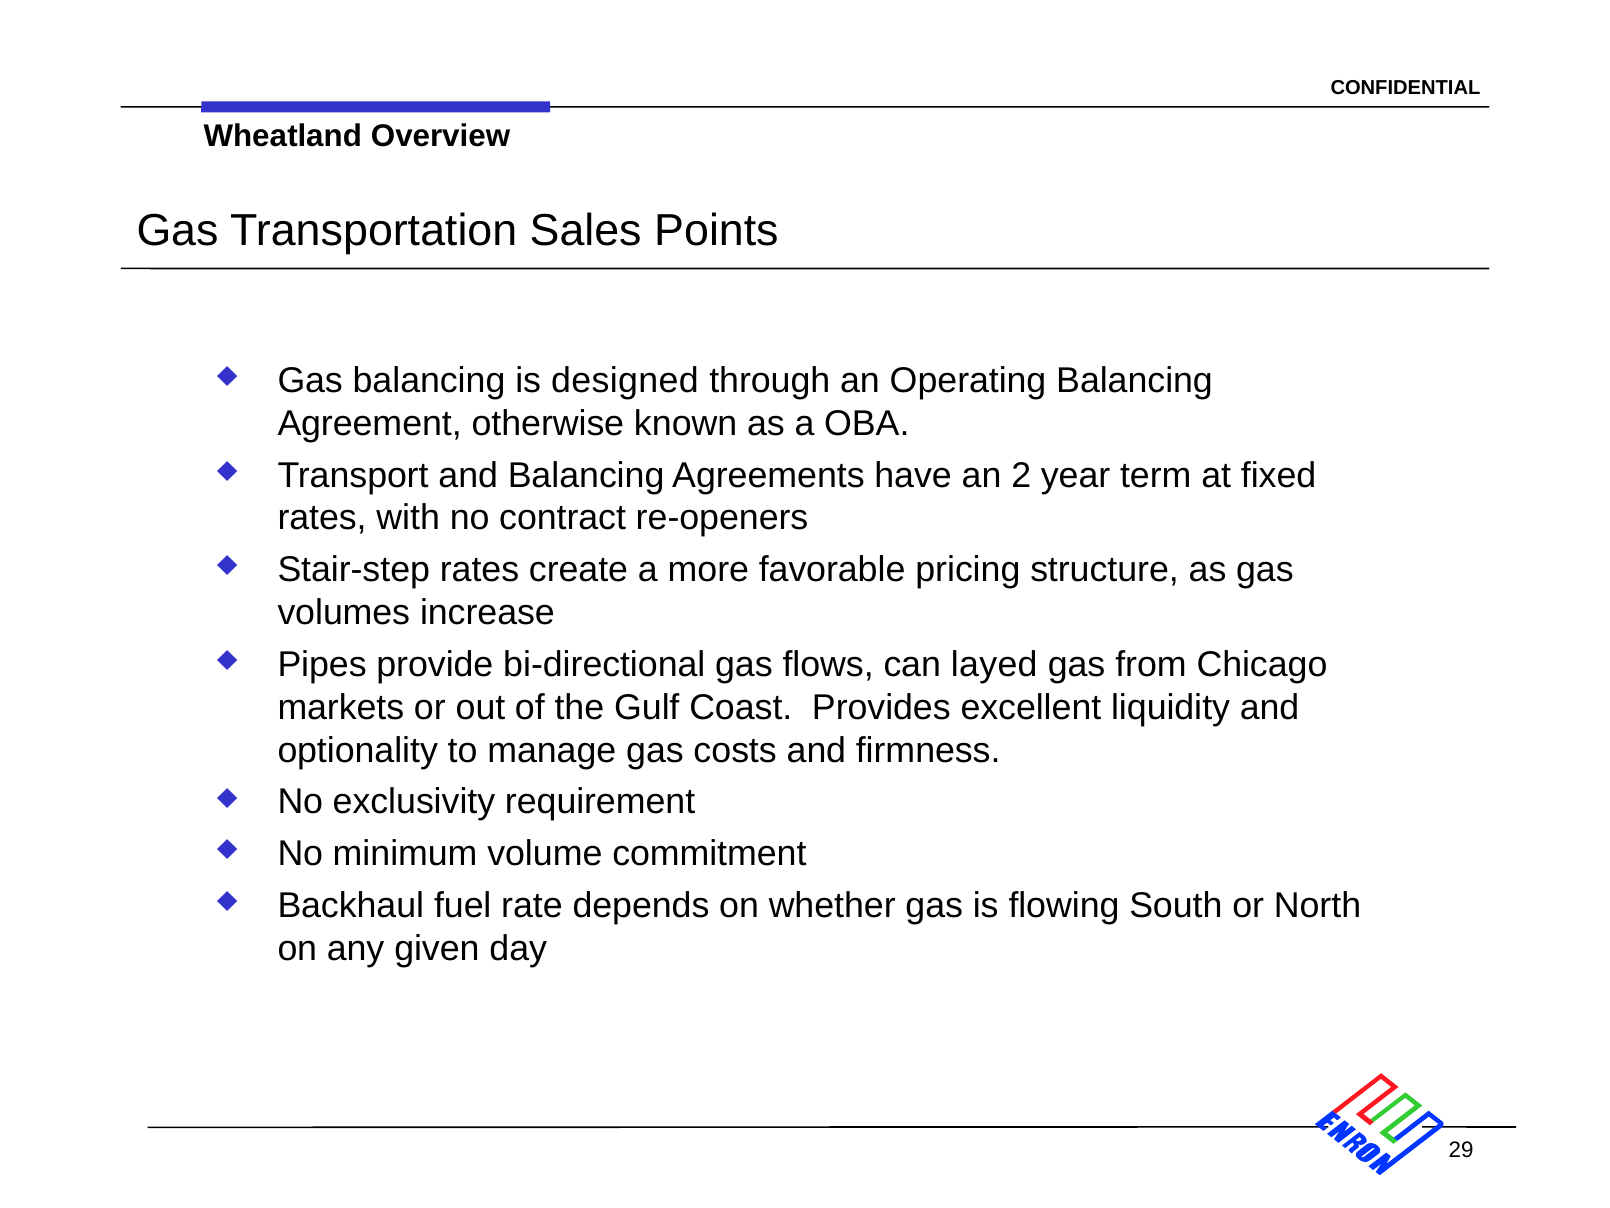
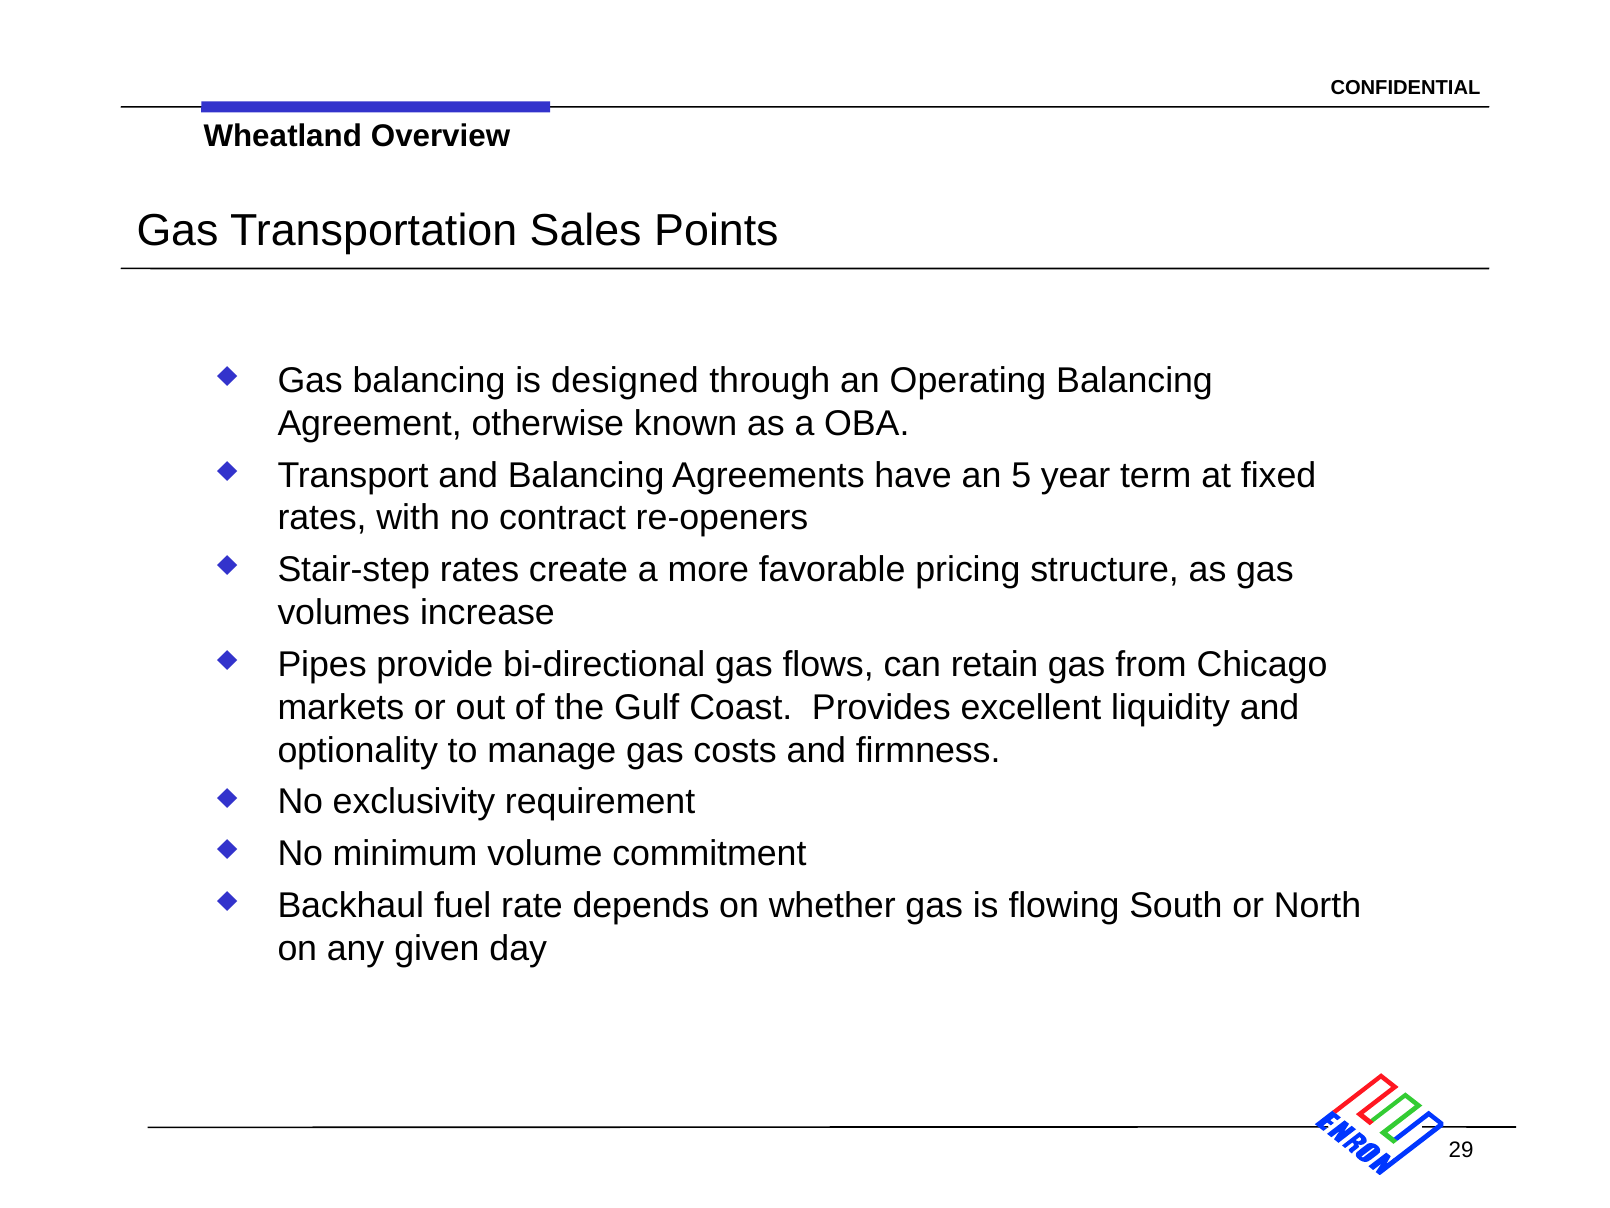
2: 2 -> 5
layed: layed -> retain
